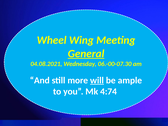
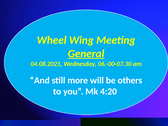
will underline: present -> none
ample: ample -> others
4:74: 4:74 -> 4:20
